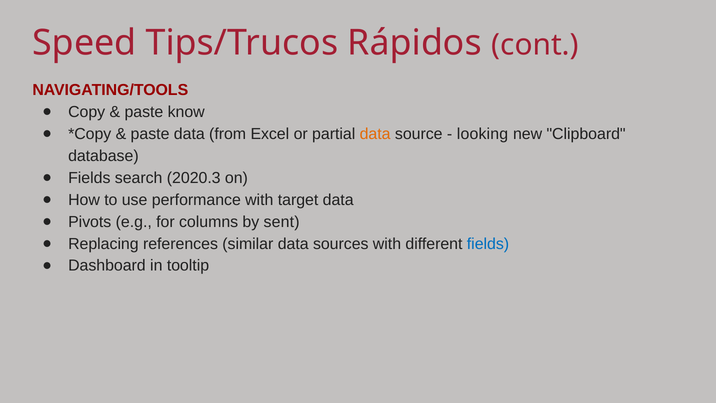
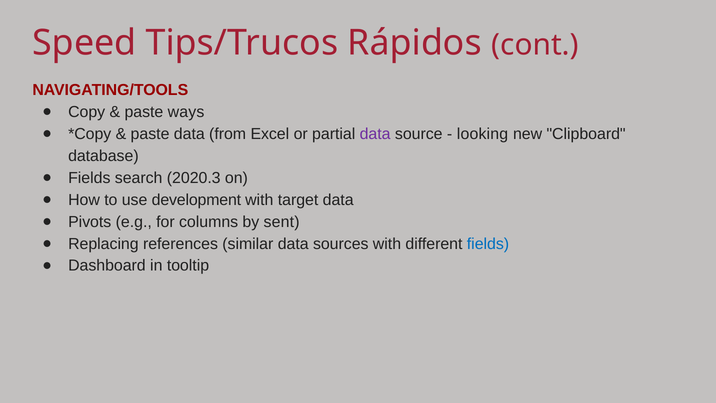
know: know -> ways
data at (375, 134) colour: orange -> purple
performance: performance -> development
